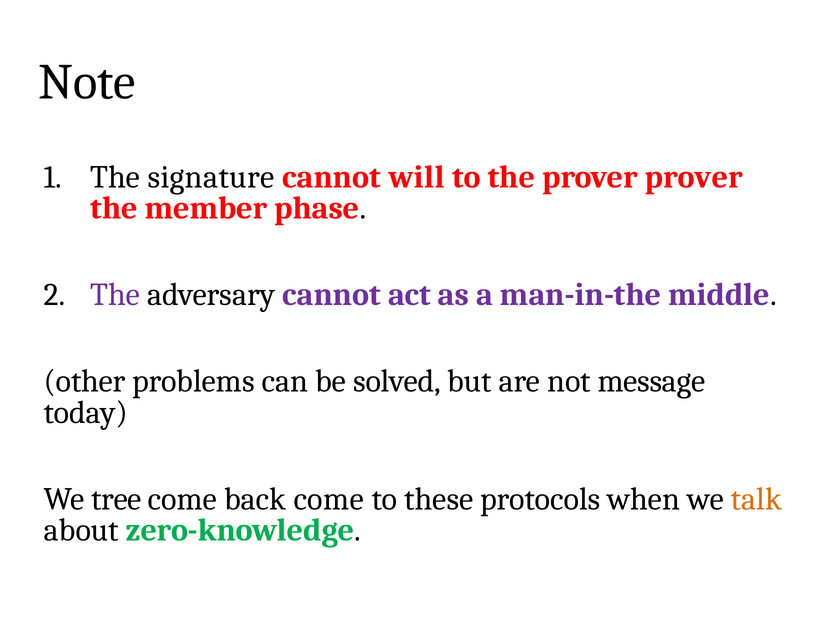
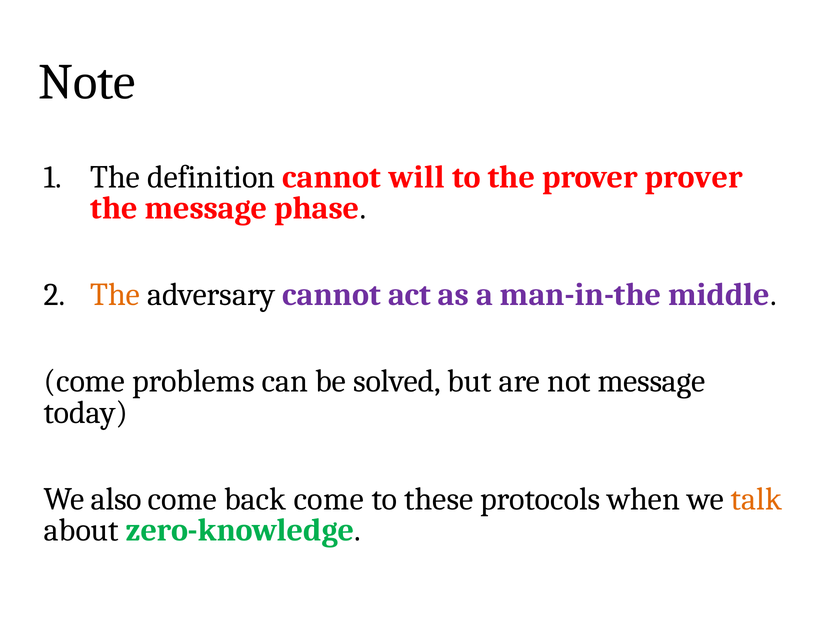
signature: signature -> definition
the member: member -> message
The at (115, 295) colour: purple -> orange
other at (85, 382): other -> come
tree: tree -> also
